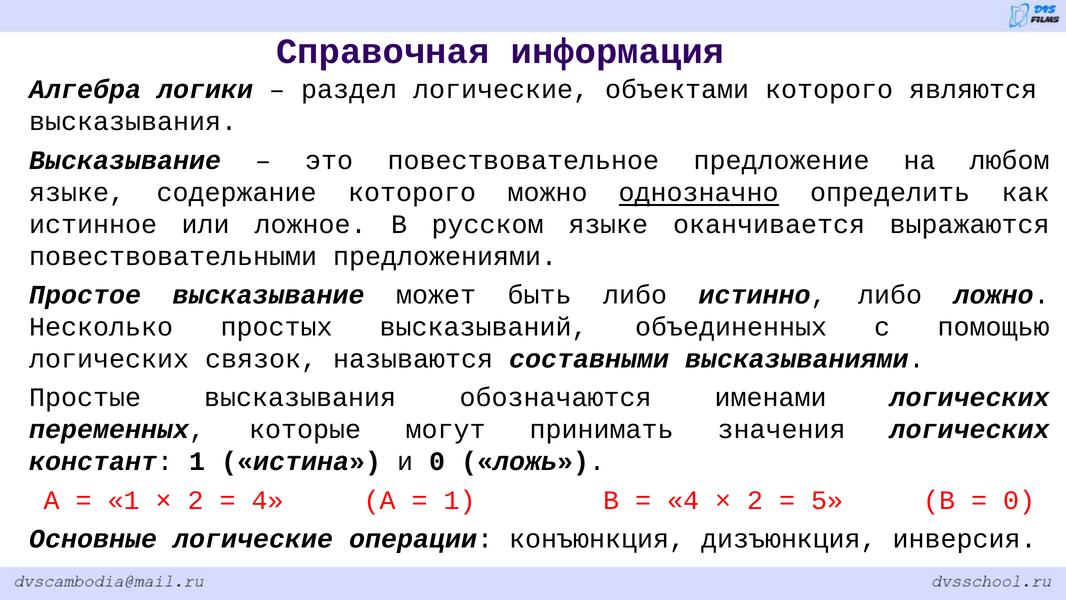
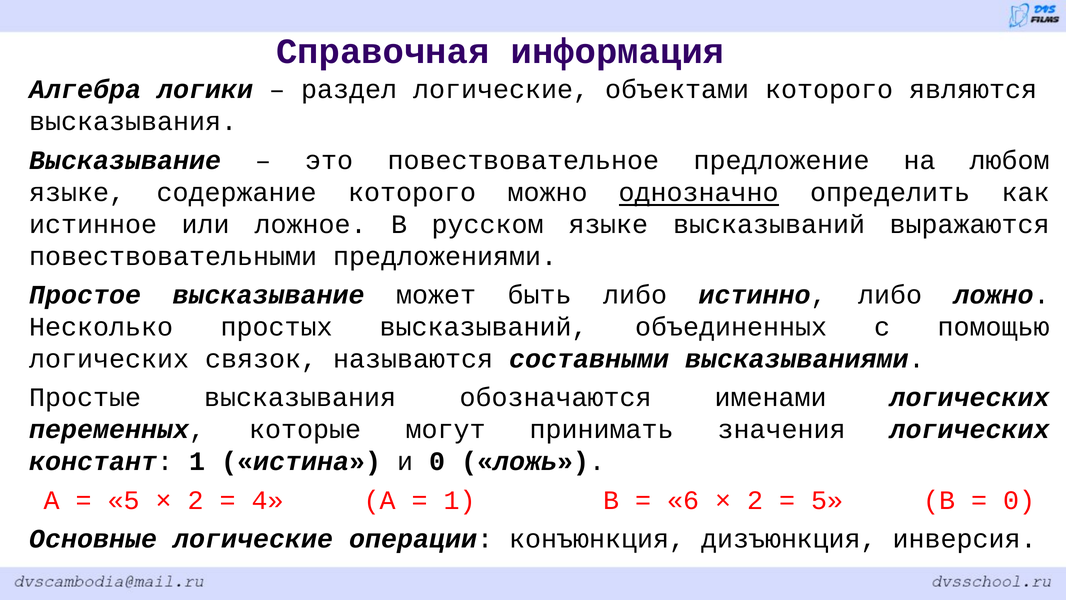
языке оканчивается: оканчивается -> высказываний
1 at (124, 500): 1 -> 5
4 at (683, 500): 4 -> 6
